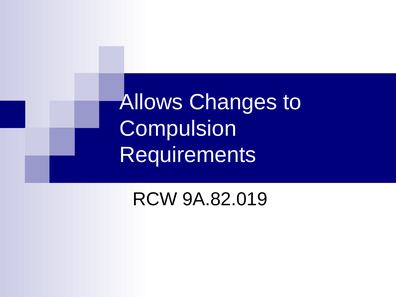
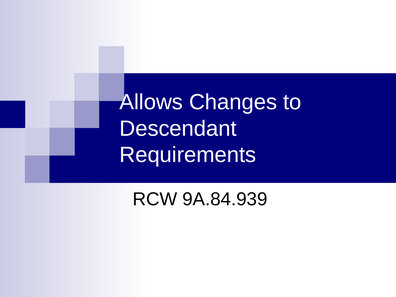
Compulsion: Compulsion -> Descendant
9A.82.019: 9A.82.019 -> 9A.84.939
